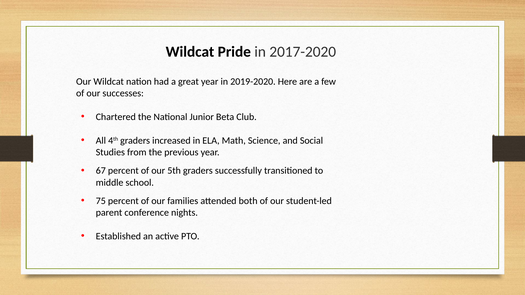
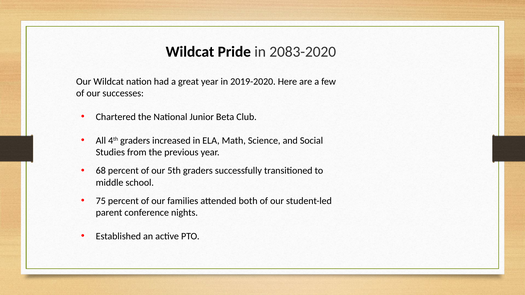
2017-2020: 2017-2020 -> 2083-2020
67: 67 -> 68
